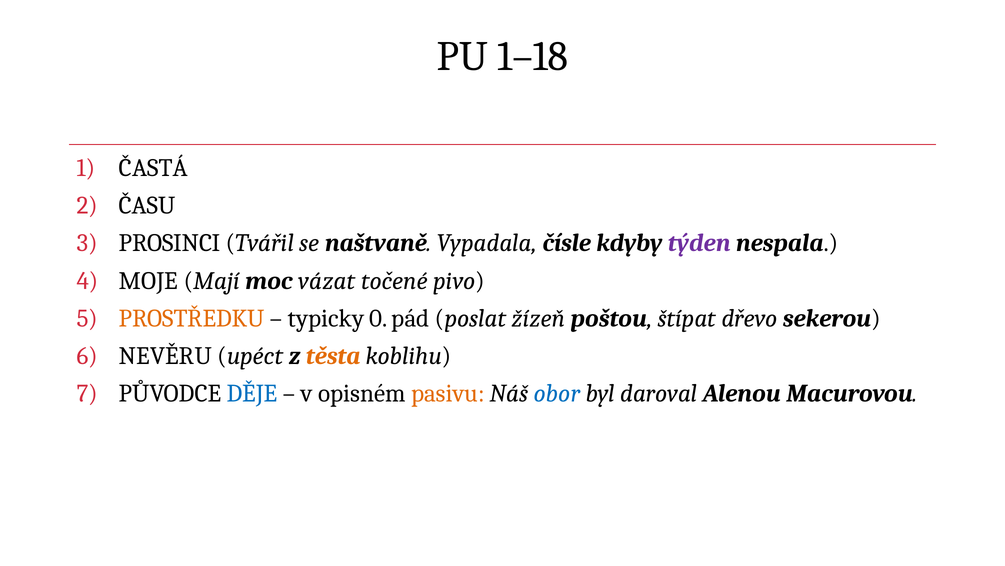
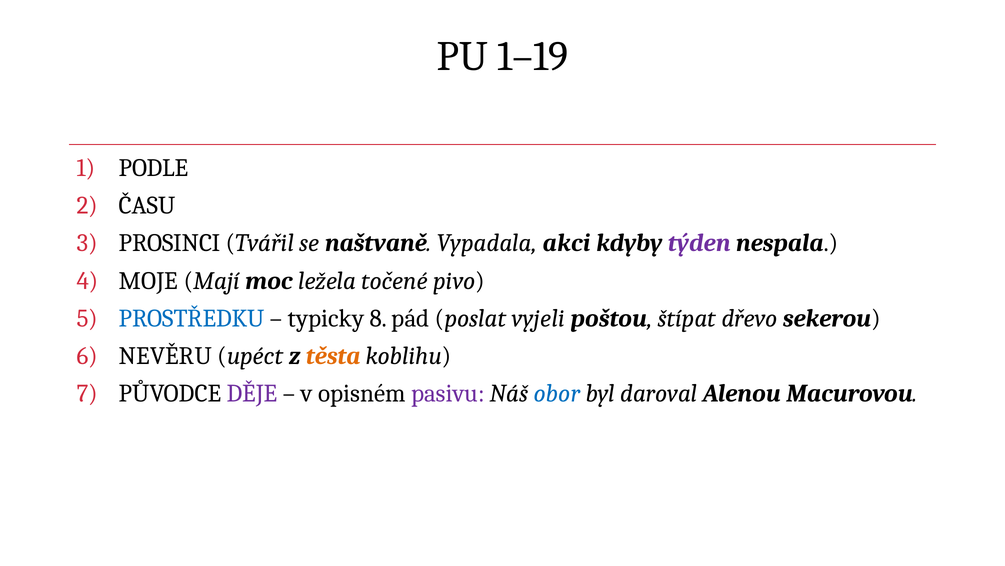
1–18: 1–18 -> 1–19
ČASTÁ: ČASTÁ -> PODLE
čísle: čísle -> akci
vázat: vázat -> ležela
PROSTŘEDKU colour: orange -> blue
0: 0 -> 8
žízeň: žízeň -> vyjeli
DĚJE colour: blue -> purple
pasivu colour: orange -> purple
